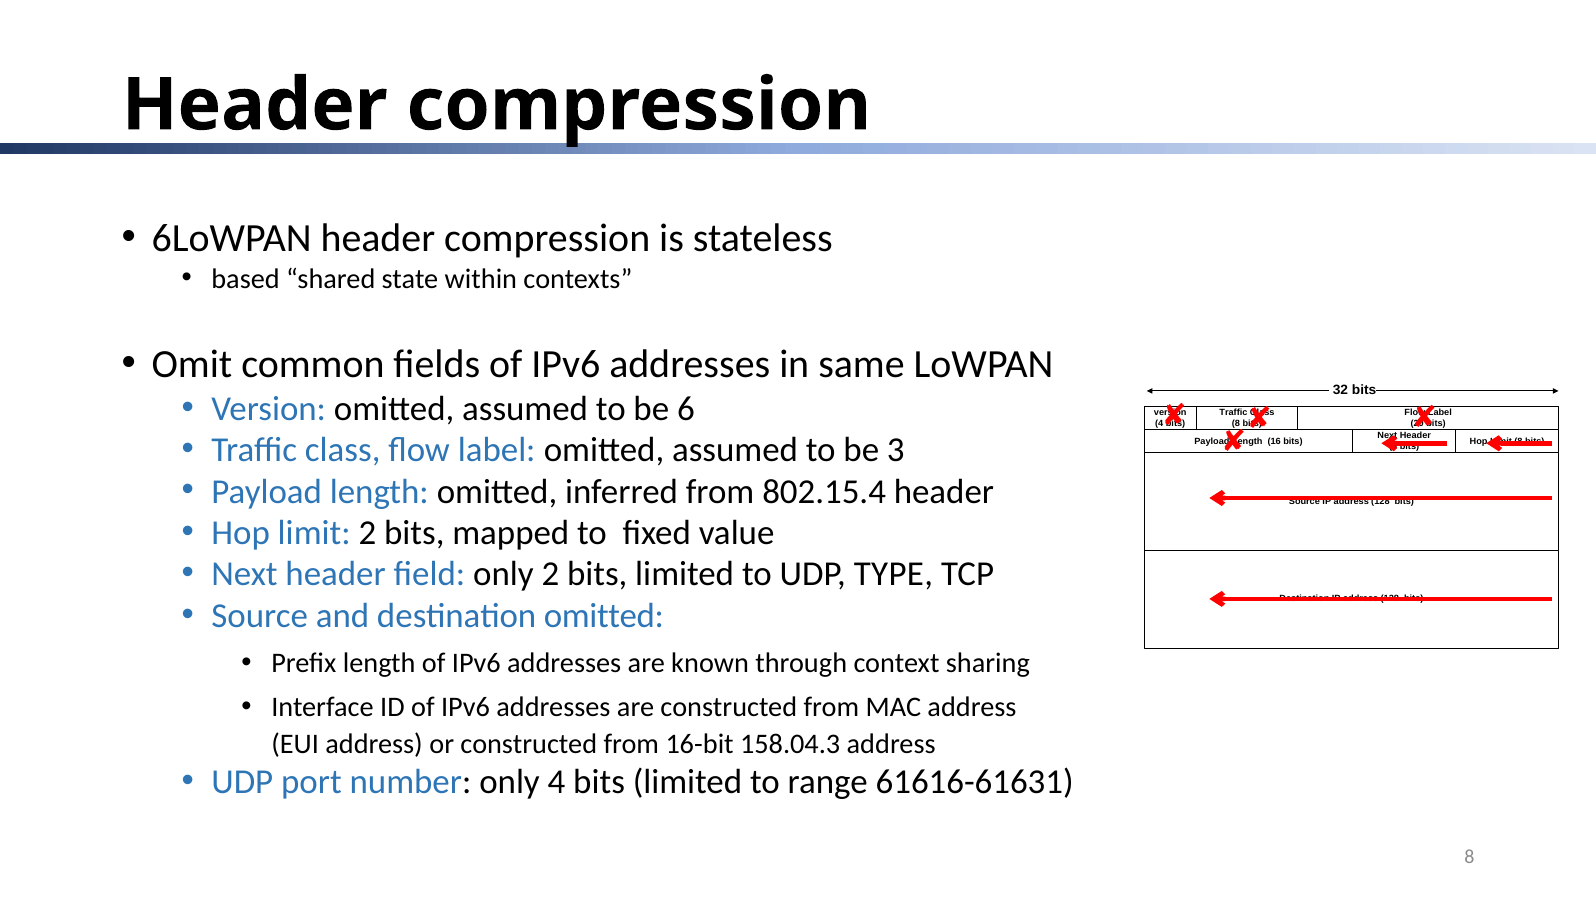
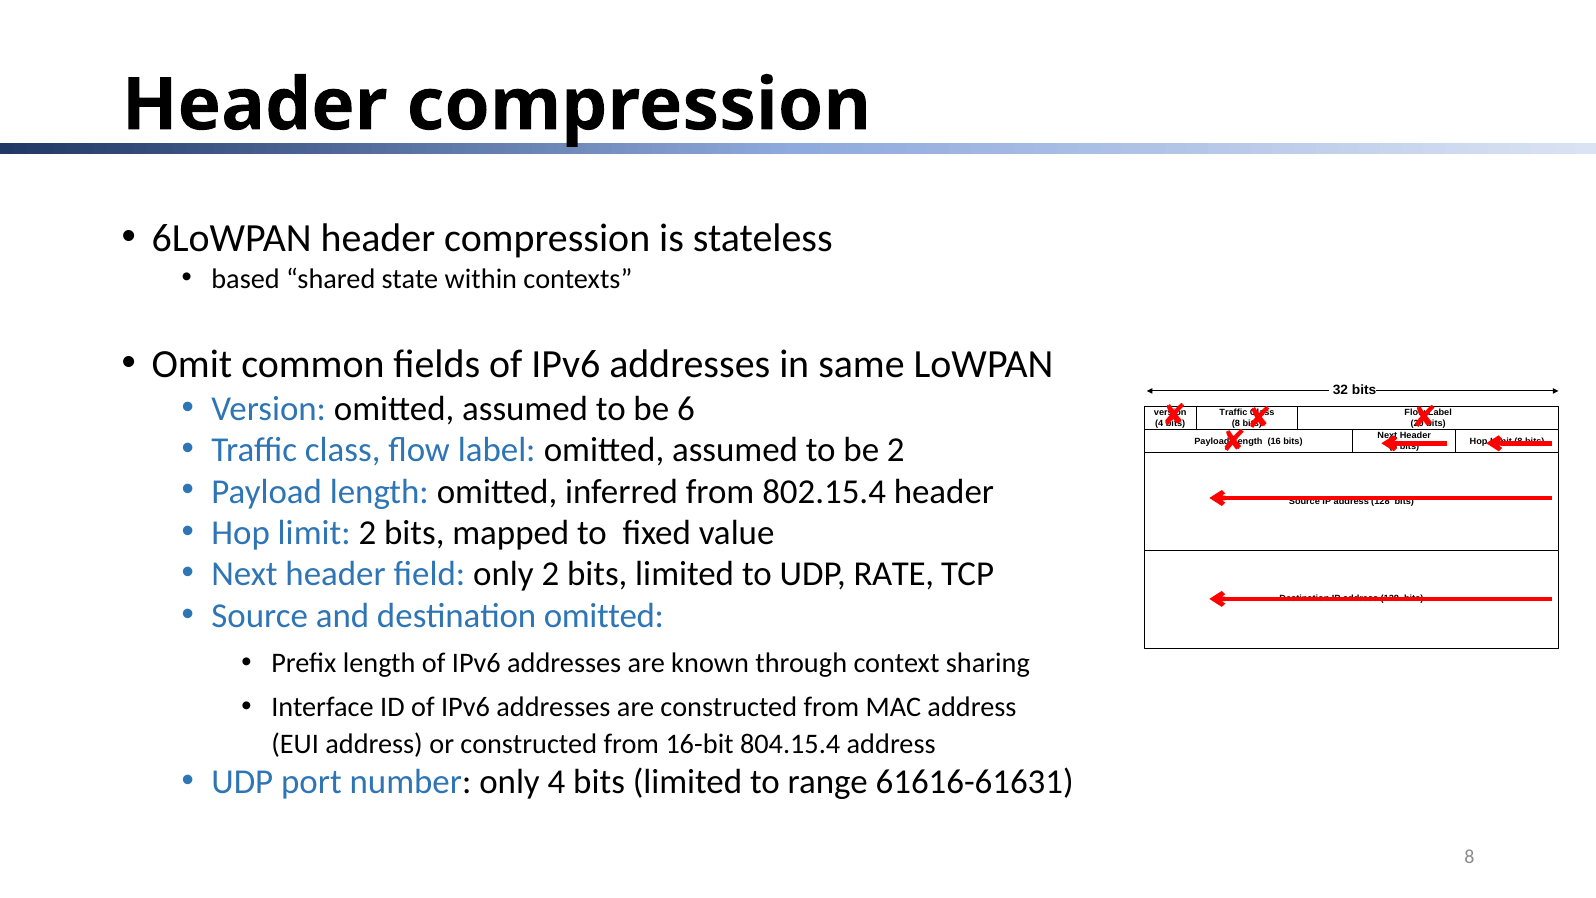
be 3: 3 -> 2
TYPE: TYPE -> RATE
158.04.3: 158.04.3 -> 804.15.4
